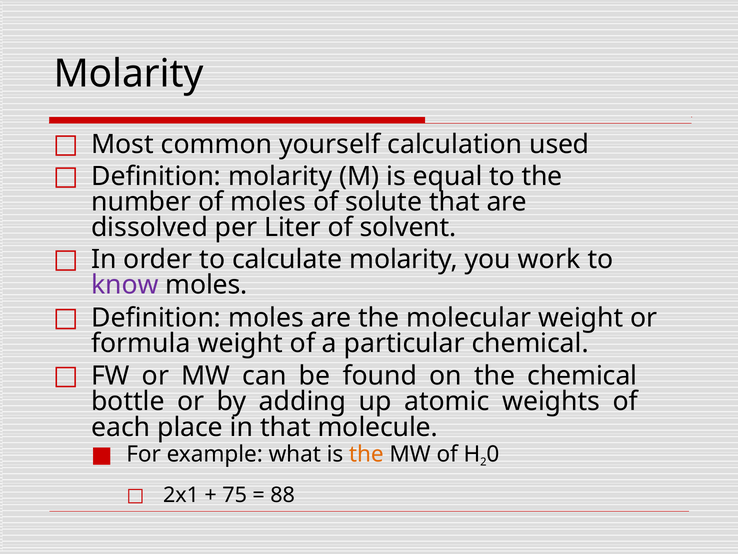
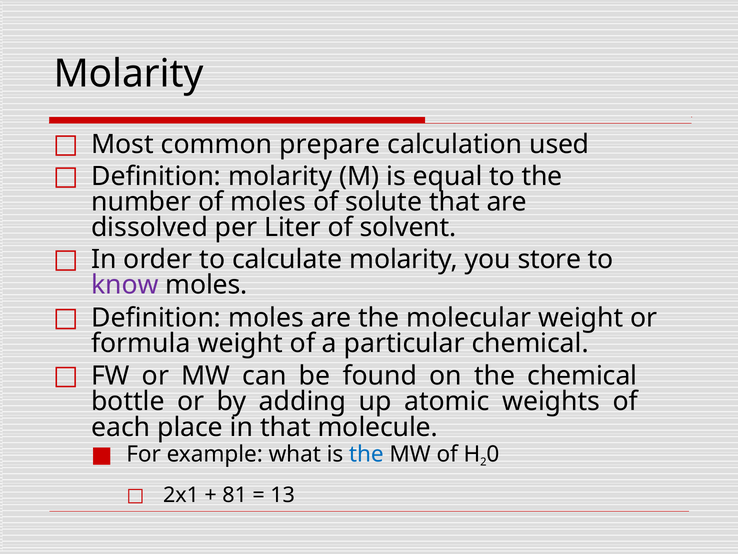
yourself: yourself -> prepare
work: work -> store
the at (366, 454) colour: orange -> blue
75: 75 -> 81
88: 88 -> 13
